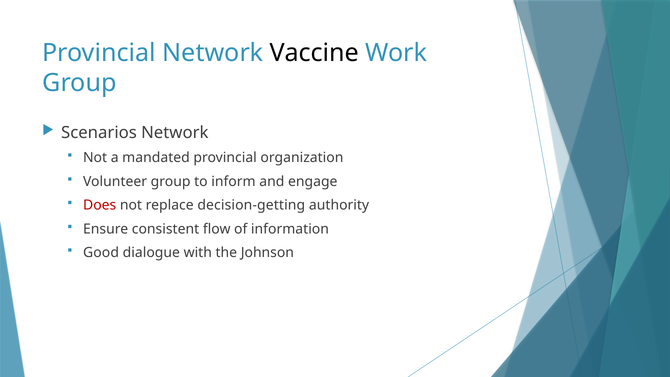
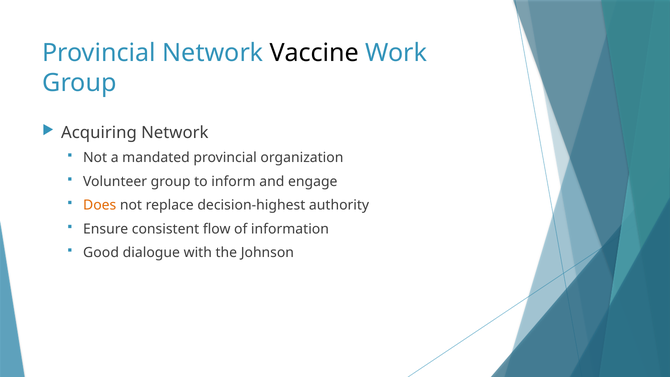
Scenarios: Scenarios -> Acquiring
Does colour: red -> orange
decision-getting: decision-getting -> decision-highest
